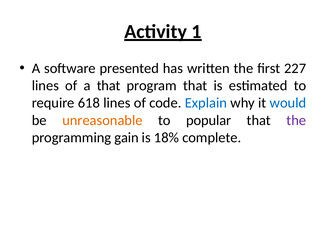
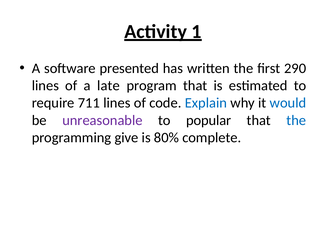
227: 227 -> 290
a that: that -> late
618: 618 -> 711
unreasonable colour: orange -> purple
the at (296, 121) colour: purple -> blue
gain: gain -> give
18%: 18% -> 80%
